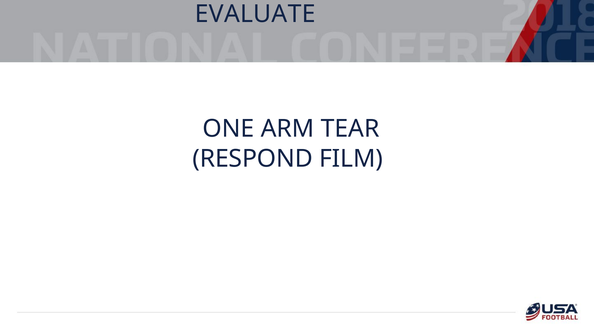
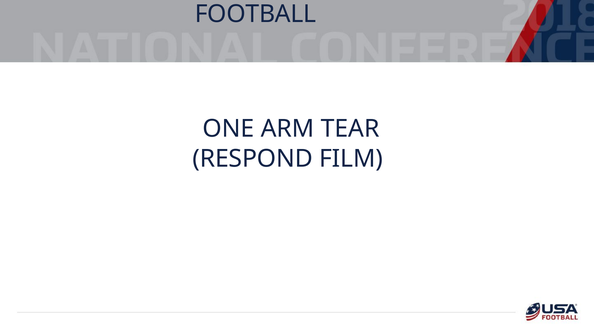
EVALUATE: EVALUATE -> FOOTBALL
